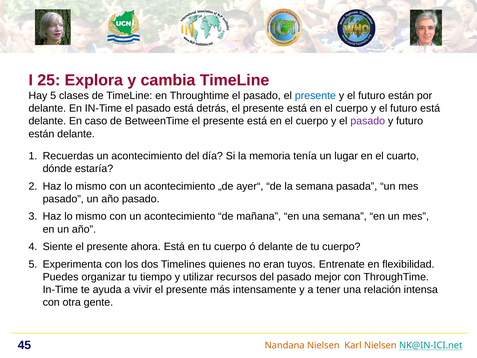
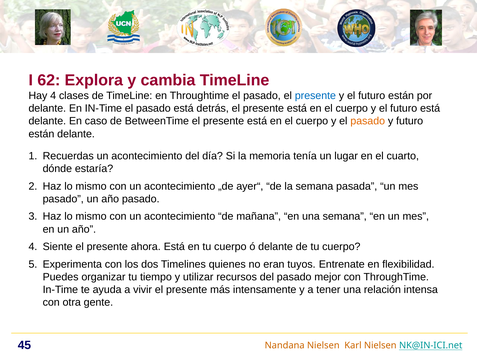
25: 25 -> 62
Hay 5: 5 -> 4
pasado at (368, 121) colour: purple -> orange
